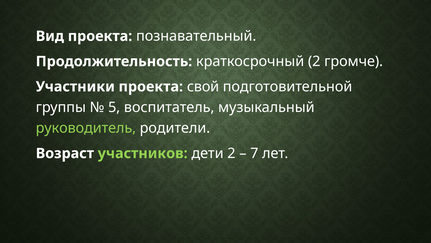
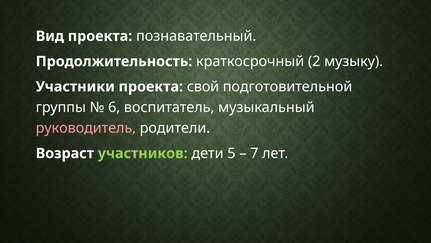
громче: громче -> музыку
5: 5 -> 6
руководитель colour: light green -> pink
дети 2: 2 -> 5
